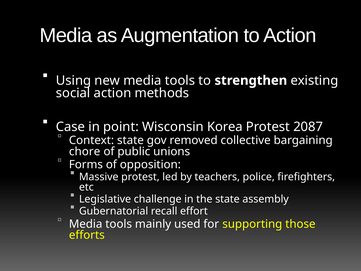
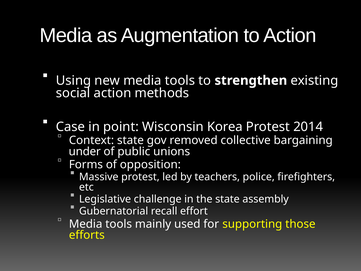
2087: 2087 -> 2014
chore: chore -> under
